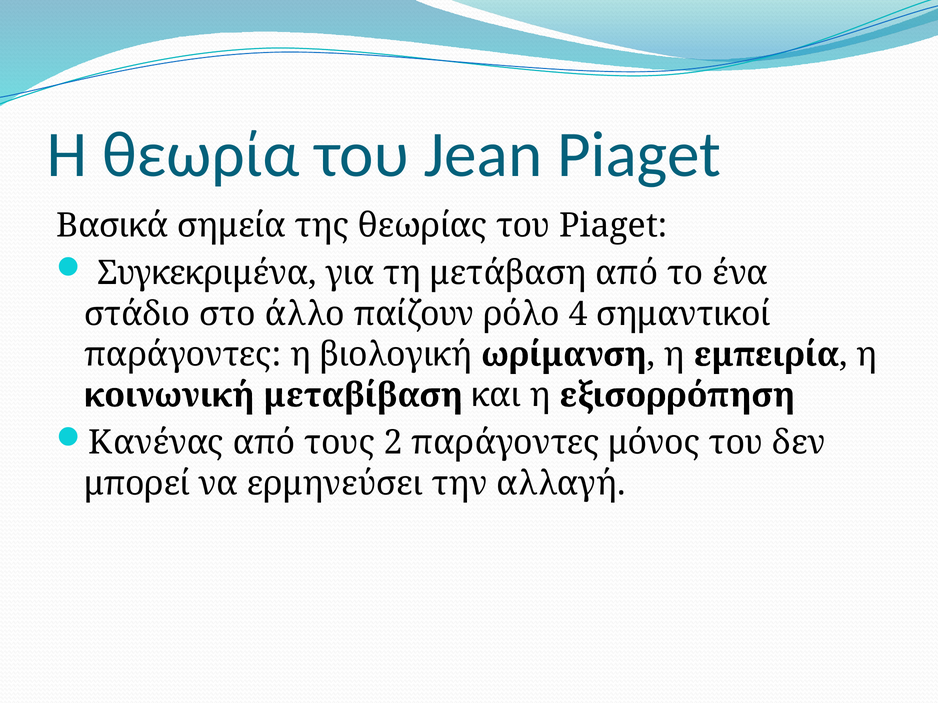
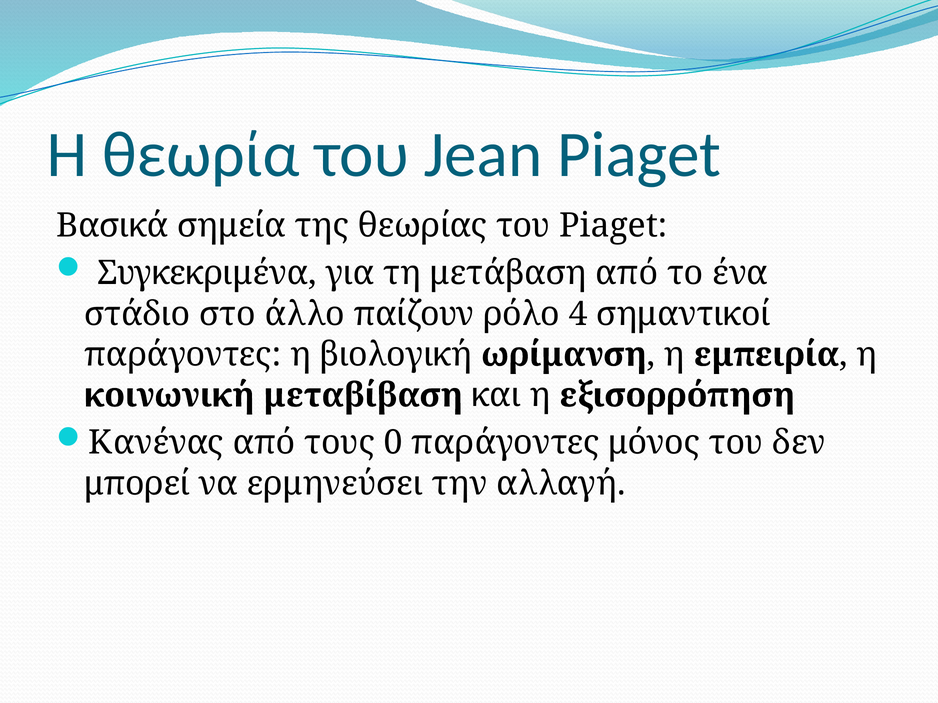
2: 2 -> 0
